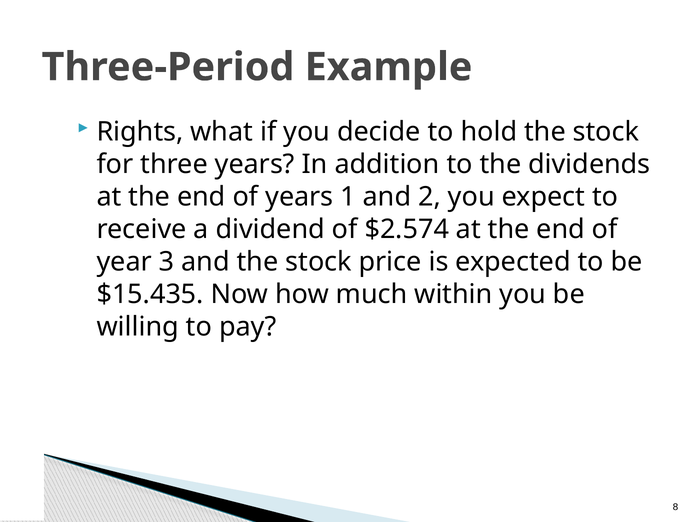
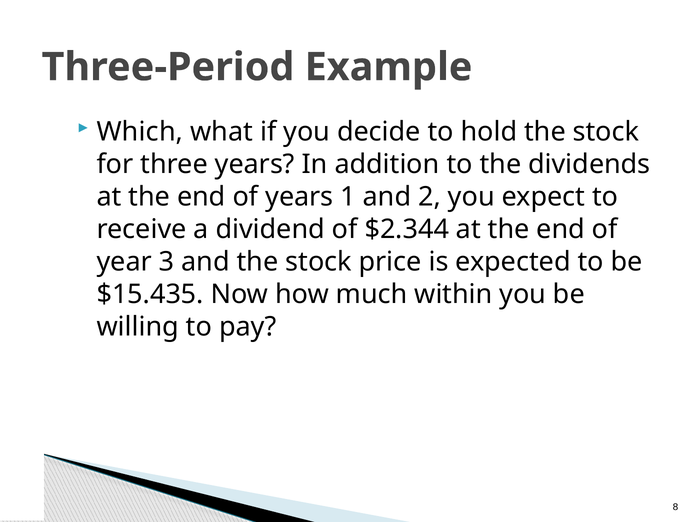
Rights: Rights -> Which
$2.574: $2.574 -> $2.344
